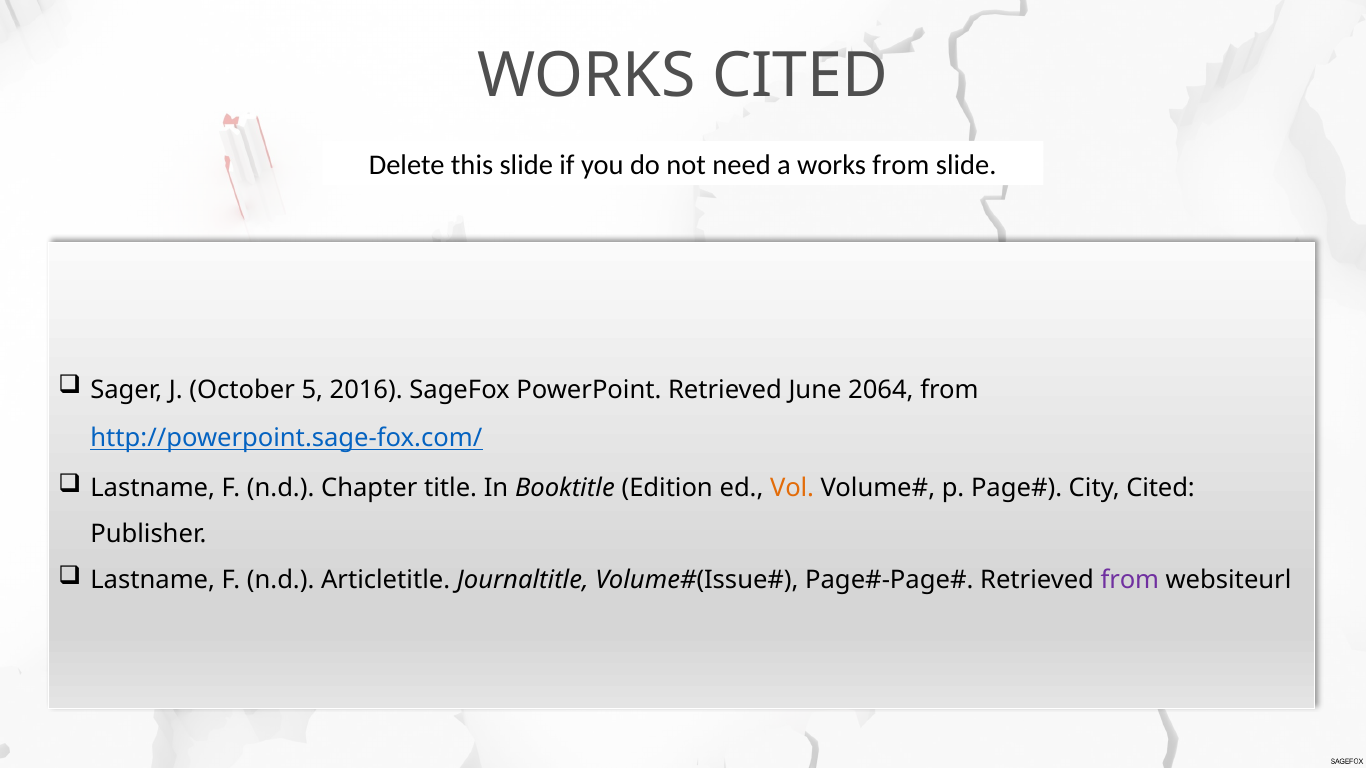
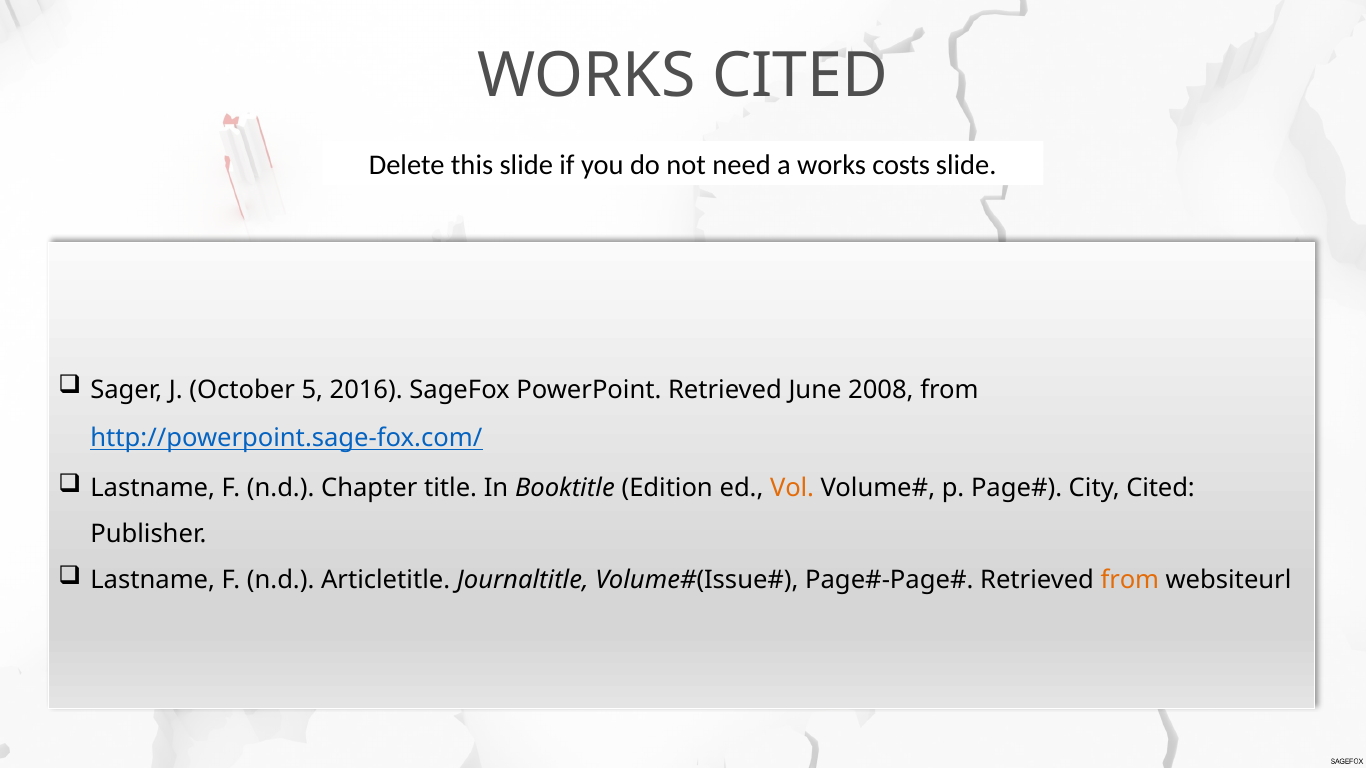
works from: from -> costs
2064: 2064 -> 2008
from at (1130, 580) colour: purple -> orange
